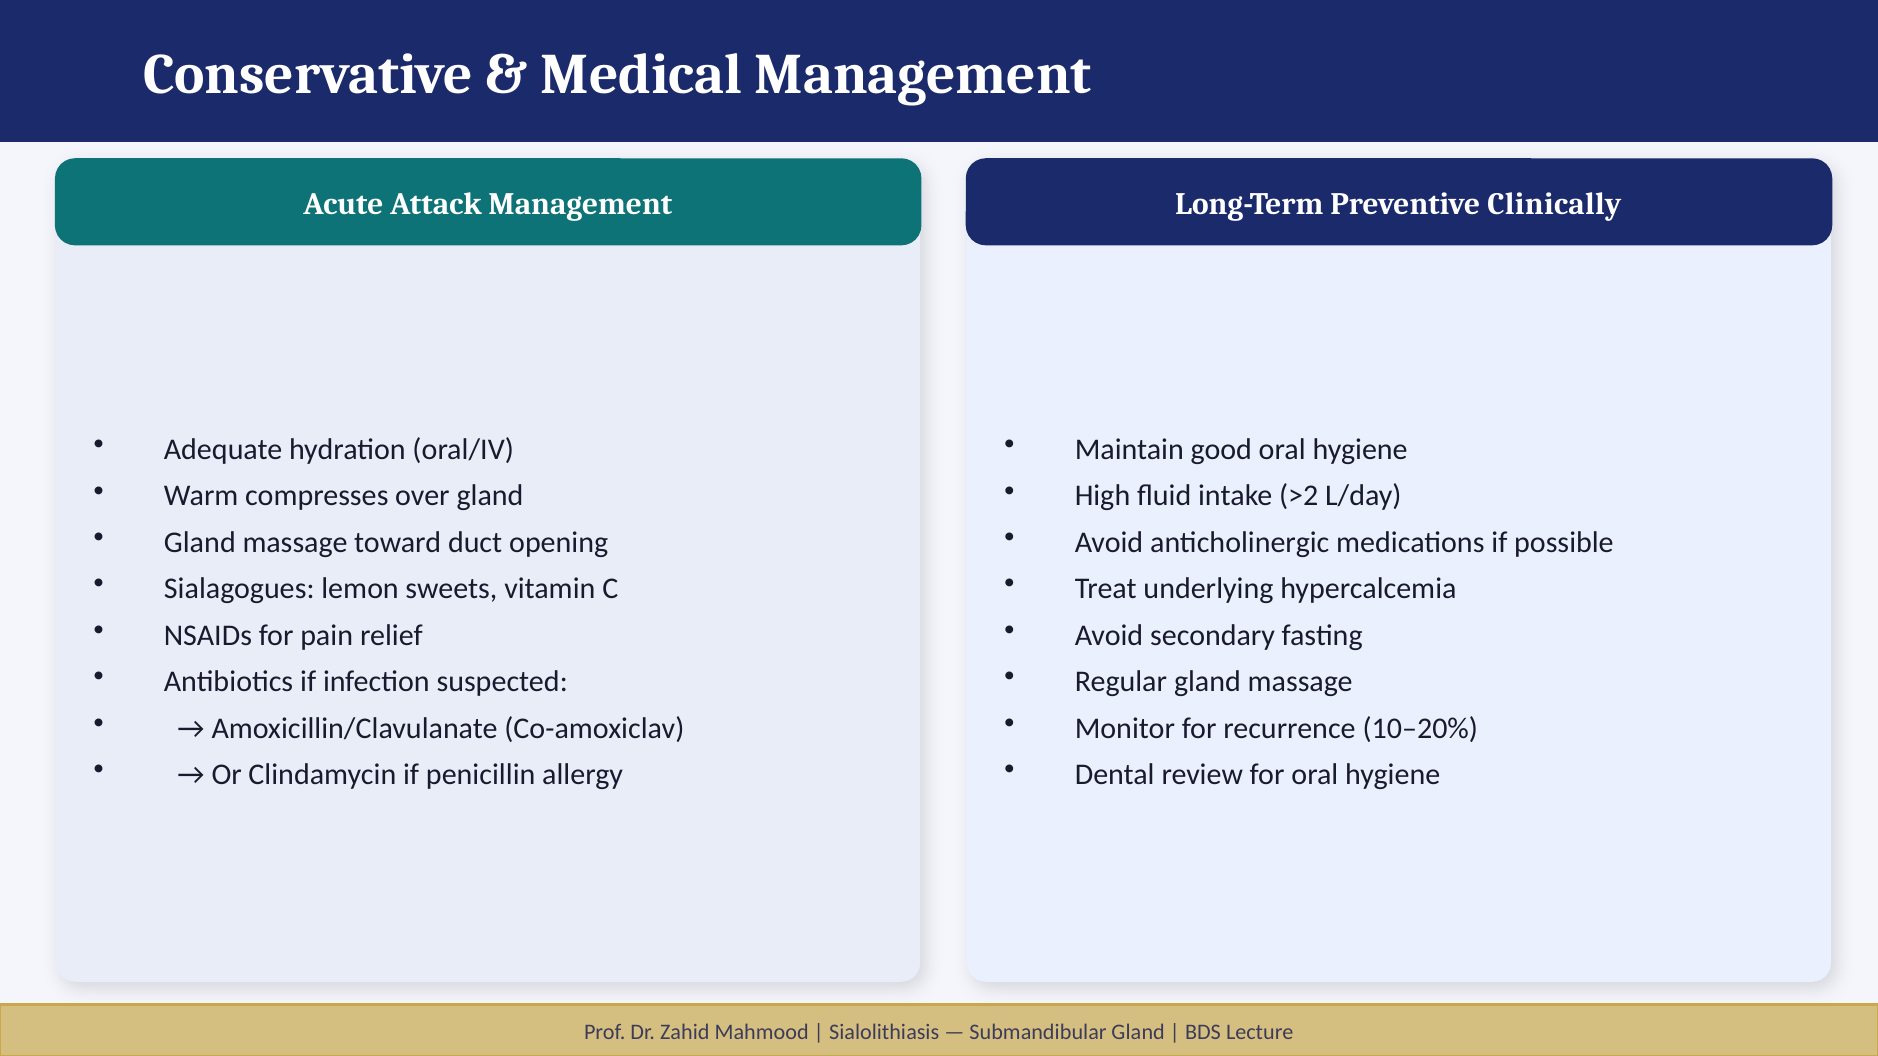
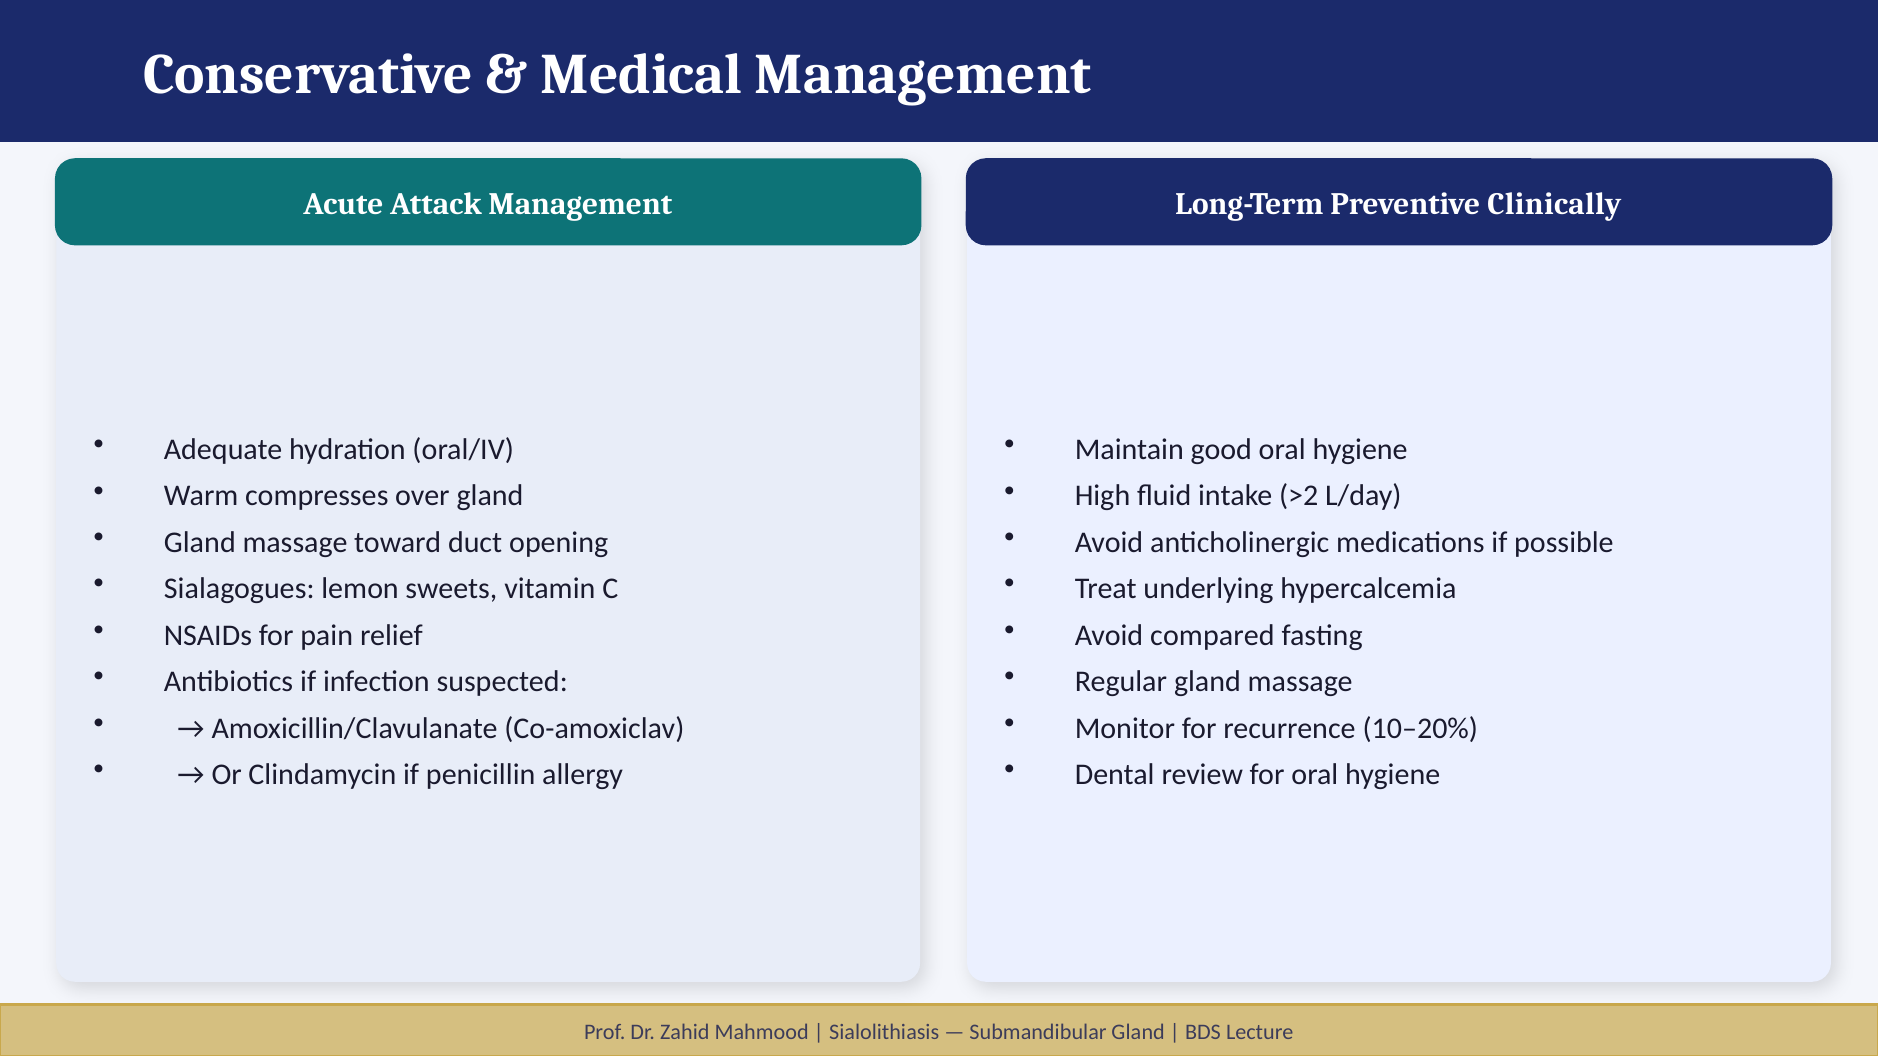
secondary: secondary -> compared
